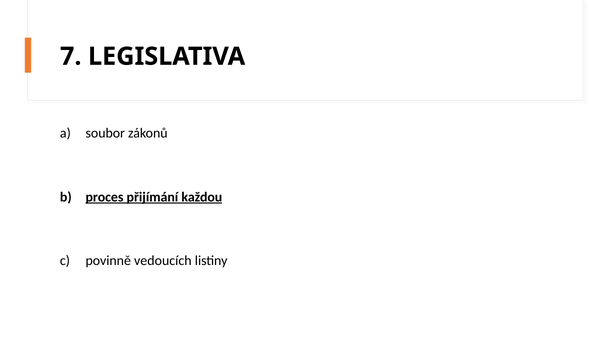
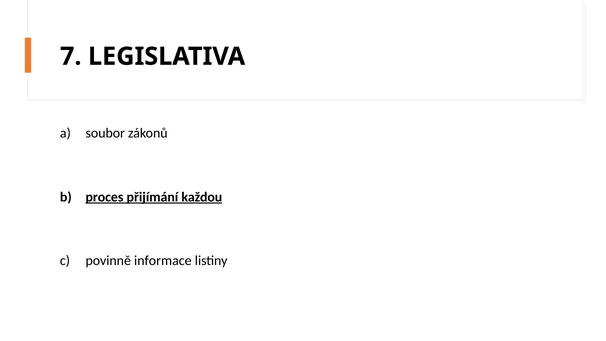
vedoucích: vedoucích -> informace
